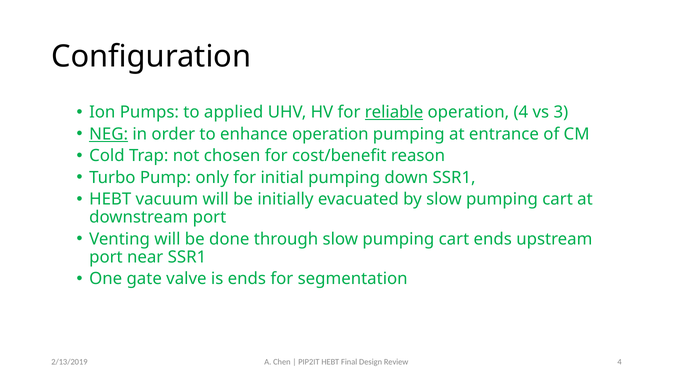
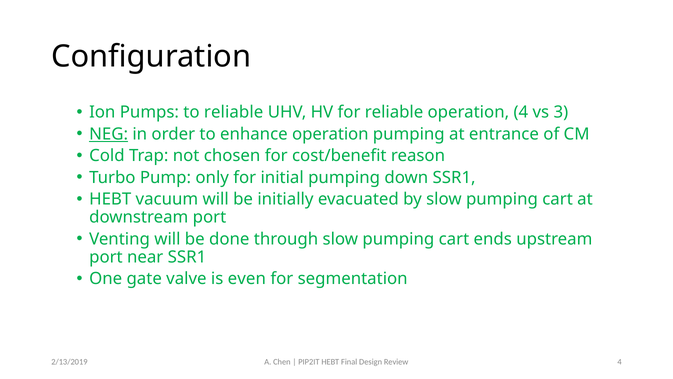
to applied: applied -> reliable
reliable at (394, 112) underline: present -> none
is ends: ends -> even
